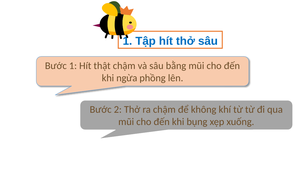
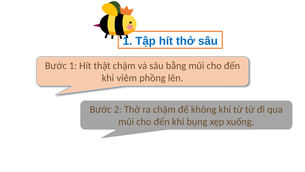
ngừa: ngừa -> viêm
